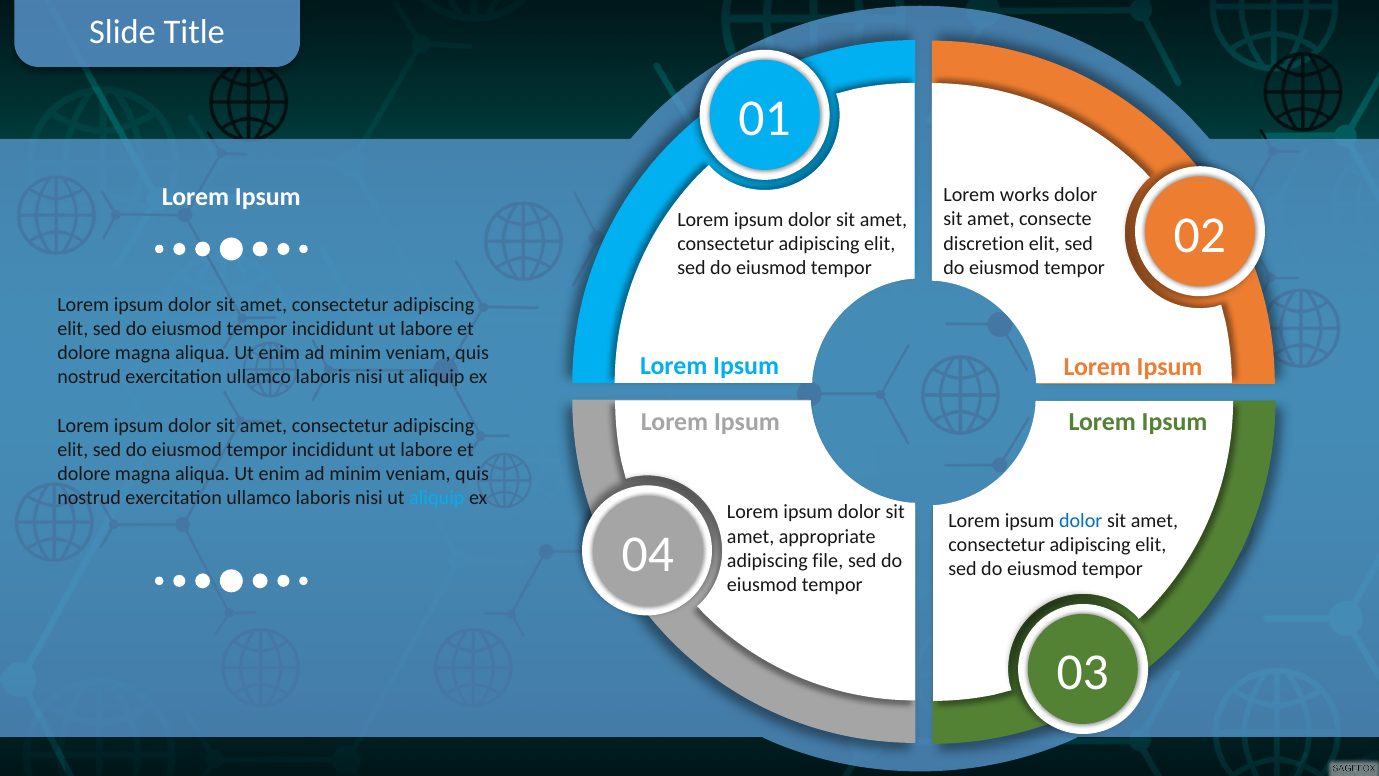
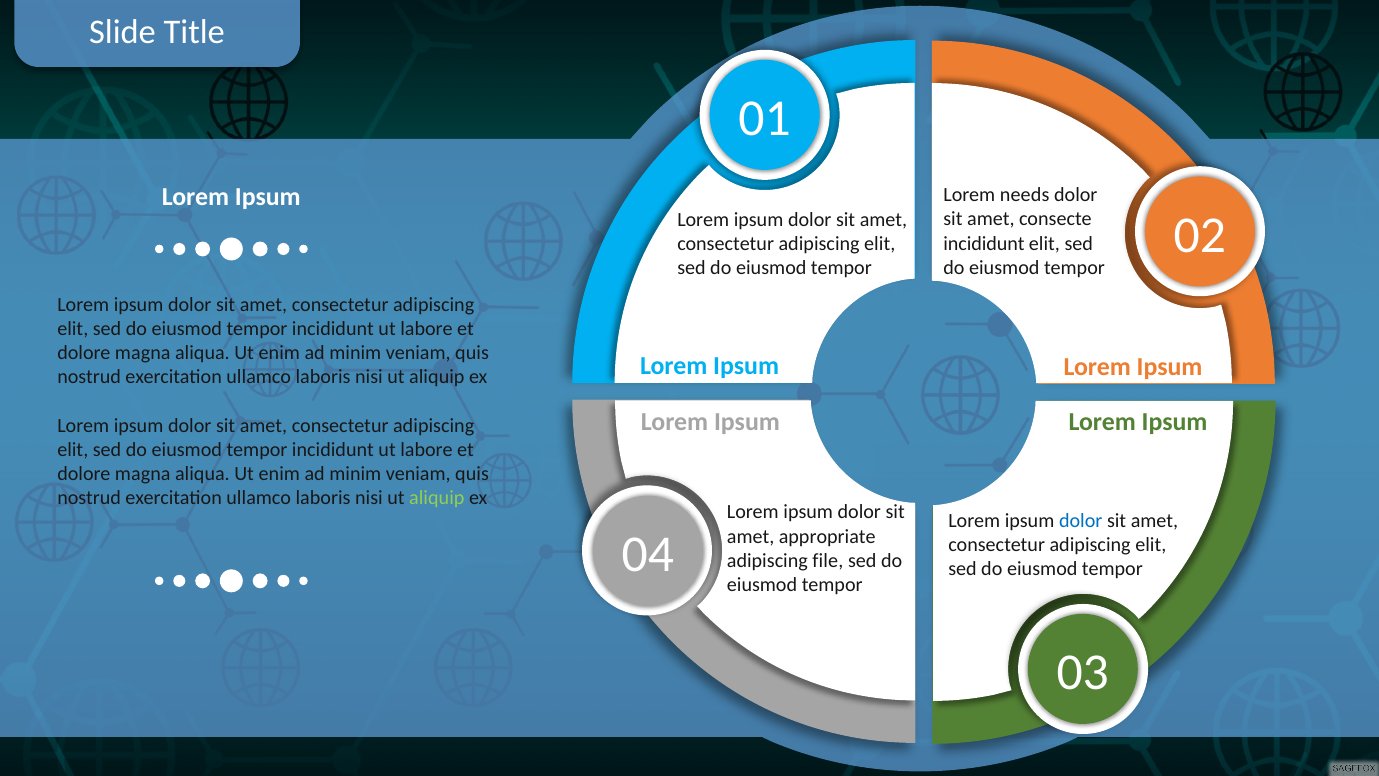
works: works -> needs
discretion at (984, 243): discretion -> incididunt
aliquip at (437, 498) colour: light blue -> light green
